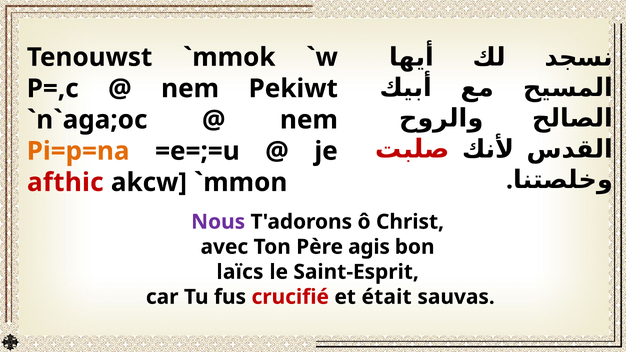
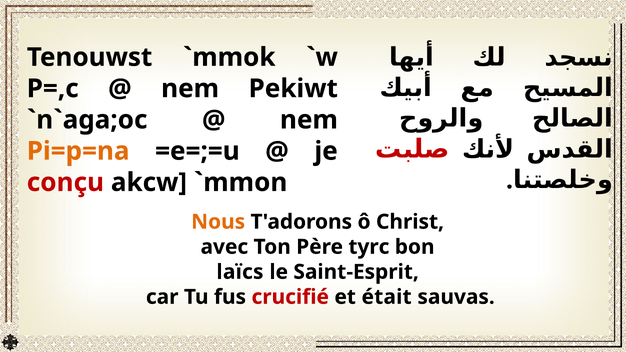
afthic: afthic -> conçu
Nous colour: purple -> orange
agis: agis -> tyrc
